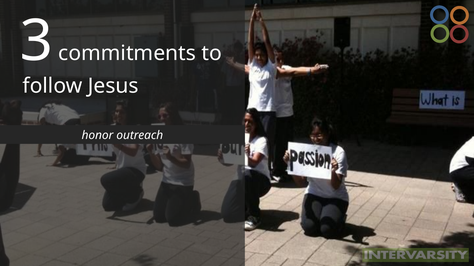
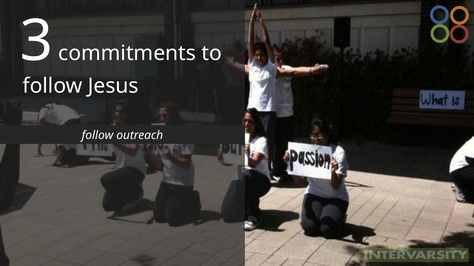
honor at (97, 136): honor -> follow
